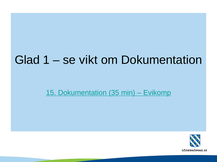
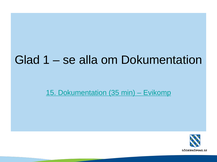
vikt: vikt -> alla
